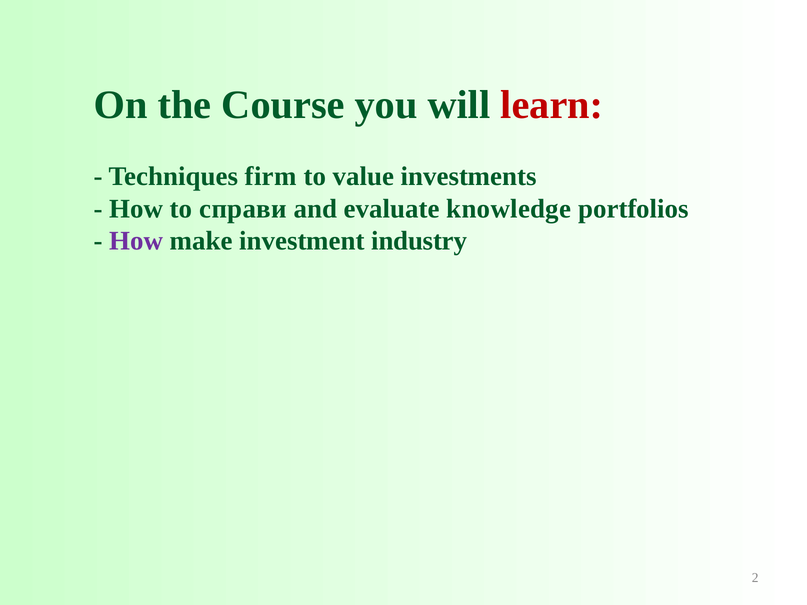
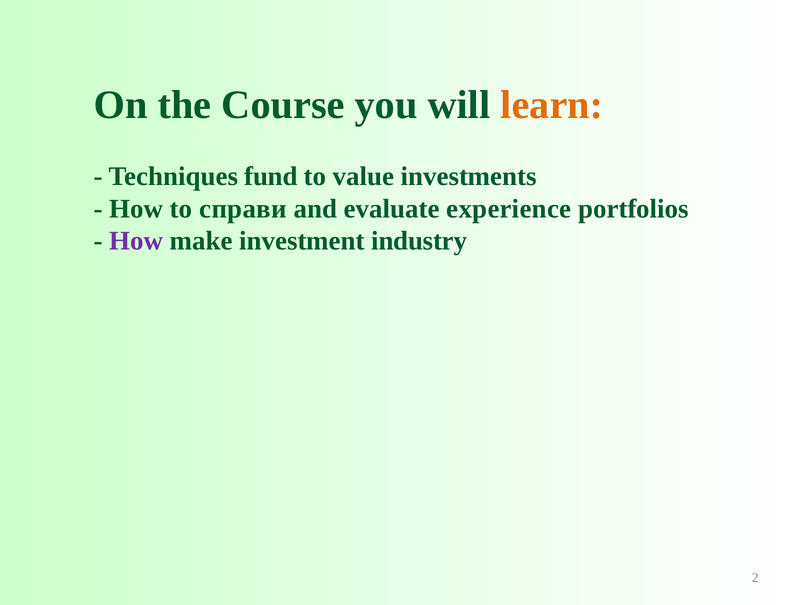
learn colour: red -> orange
firm: firm -> fund
knowledge: knowledge -> experience
